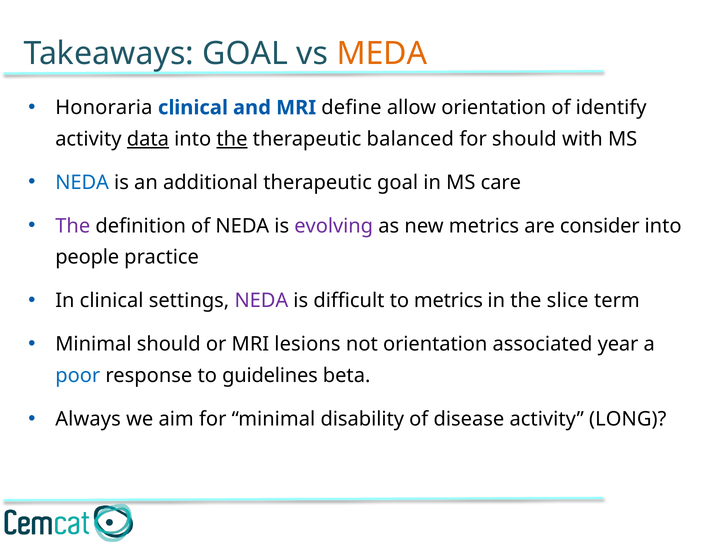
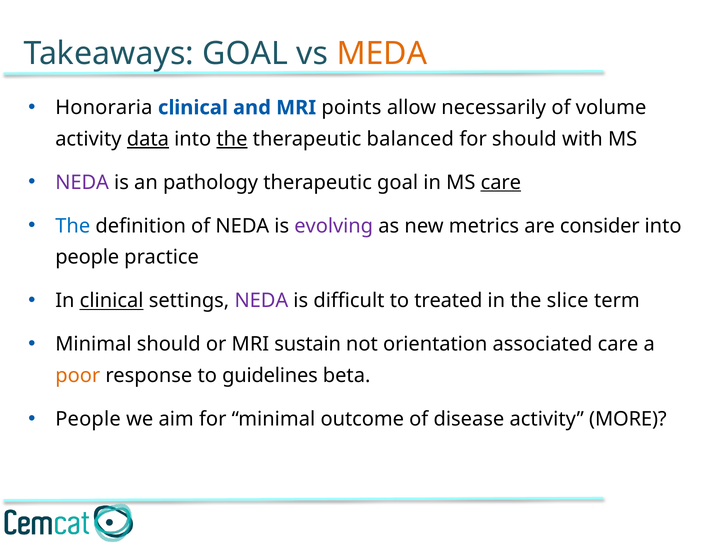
define: define -> points
allow orientation: orientation -> necessarily
identify: identify -> volume
NEDA at (82, 182) colour: blue -> purple
additional: additional -> pathology
care at (501, 182) underline: none -> present
The at (73, 226) colour: purple -> blue
clinical at (112, 300) underline: none -> present
to metrics: metrics -> treated
lesions: lesions -> sustain
associated year: year -> care
poor colour: blue -> orange
Always at (88, 419): Always -> People
disability: disability -> outcome
LONG: LONG -> MORE
